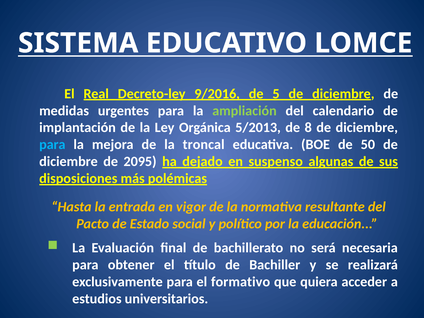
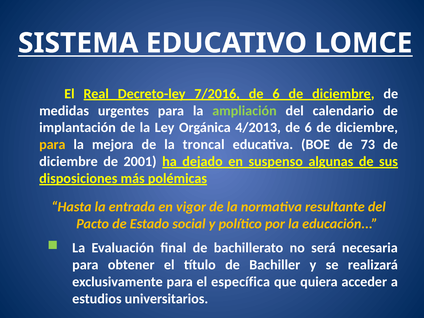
9/2016: 9/2016 -> 7/2016
5 at (276, 94): 5 -> 6
5/2013: 5/2013 -> 4/2013
8 at (308, 128): 8 -> 6
para at (52, 145) colour: light blue -> yellow
50: 50 -> 73
2095: 2095 -> 2001
formativo: formativo -> específica
